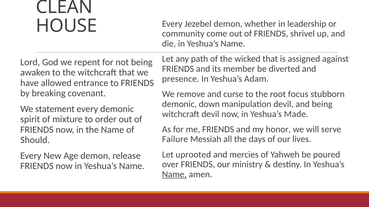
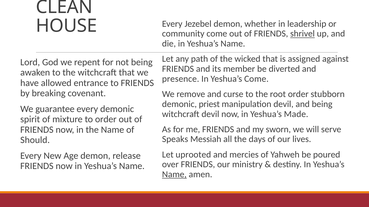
shrivel underline: none -> present
Yeshua’s Adam: Adam -> Come
root focus: focus -> order
down: down -> priest
statement: statement -> guarantee
honor: honor -> sworn
Failure: Failure -> Speaks
